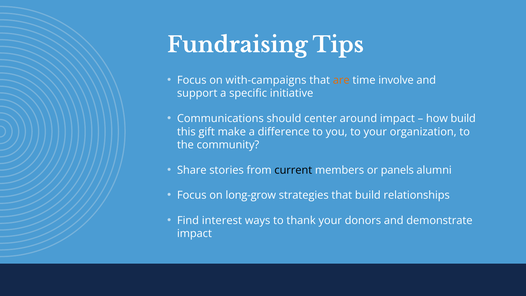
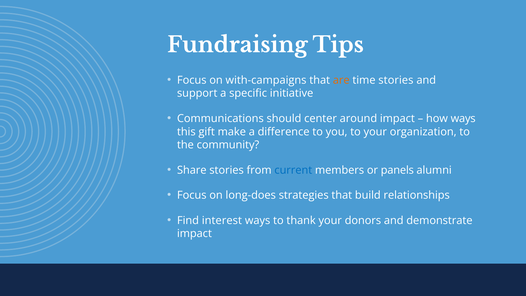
time involve: involve -> stories
how build: build -> ways
current colour: black -> blue
long-grow: long-grow -> long-does
